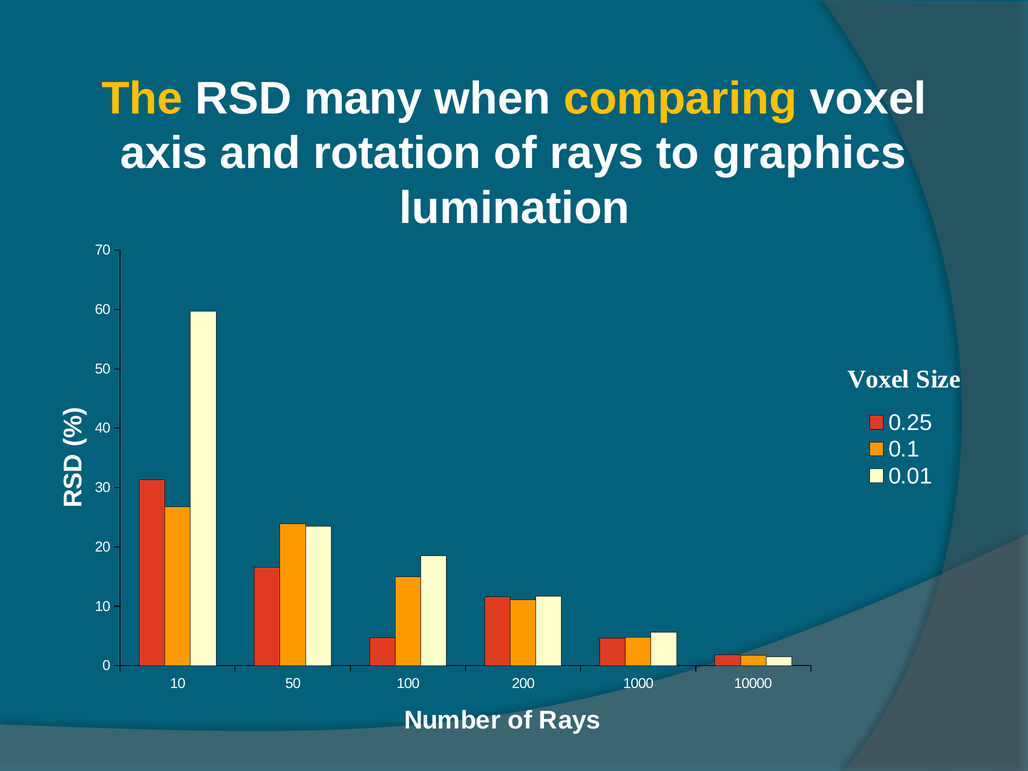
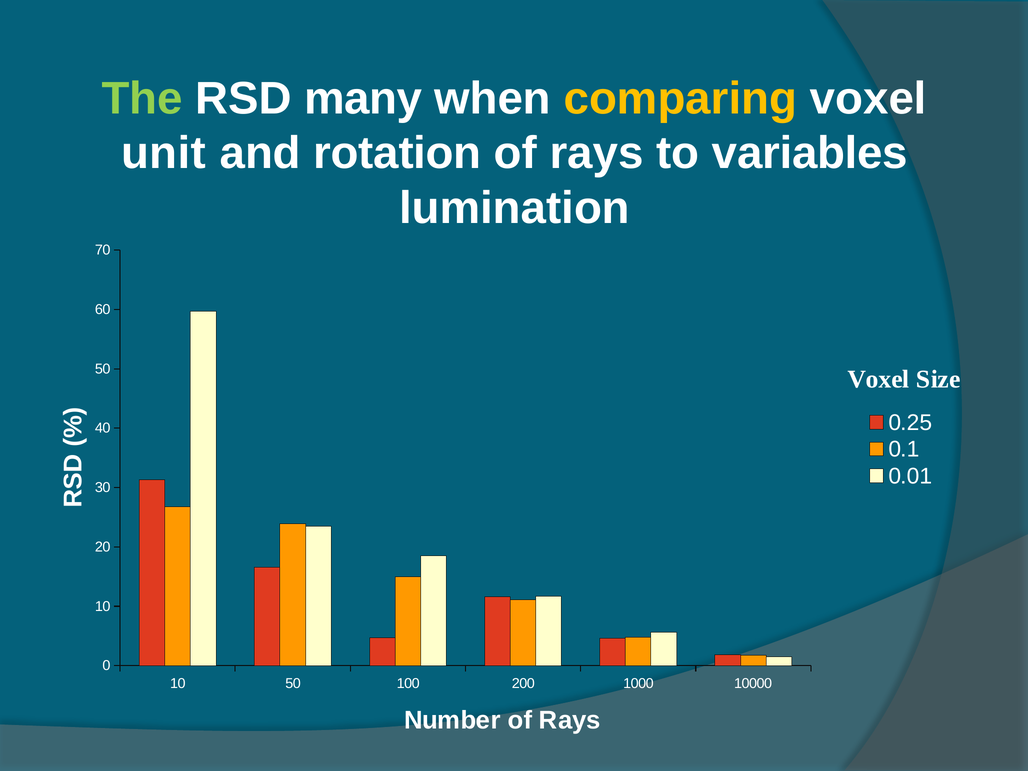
The colour: yellow -> light green
axis: axis -> unit
graphics: graphics -> variables
